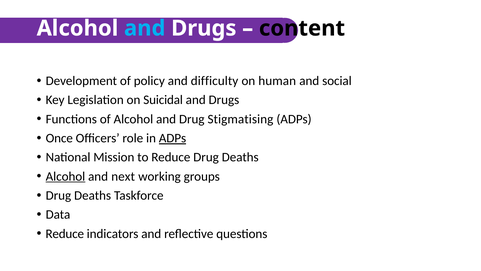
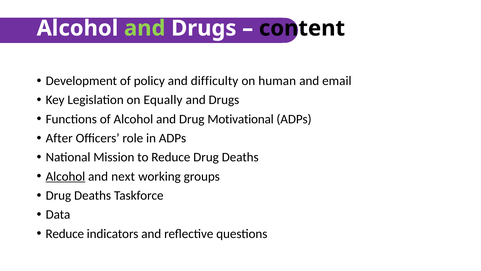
and at (145, 28) colour: light blue -> light green
social: social -> email
Suicidal: Suicidal -> Equally
Stigmatising: Stigmatising -> Motivational
Once: Once -> After
ADPs at (172, 138) underline: present -> none
